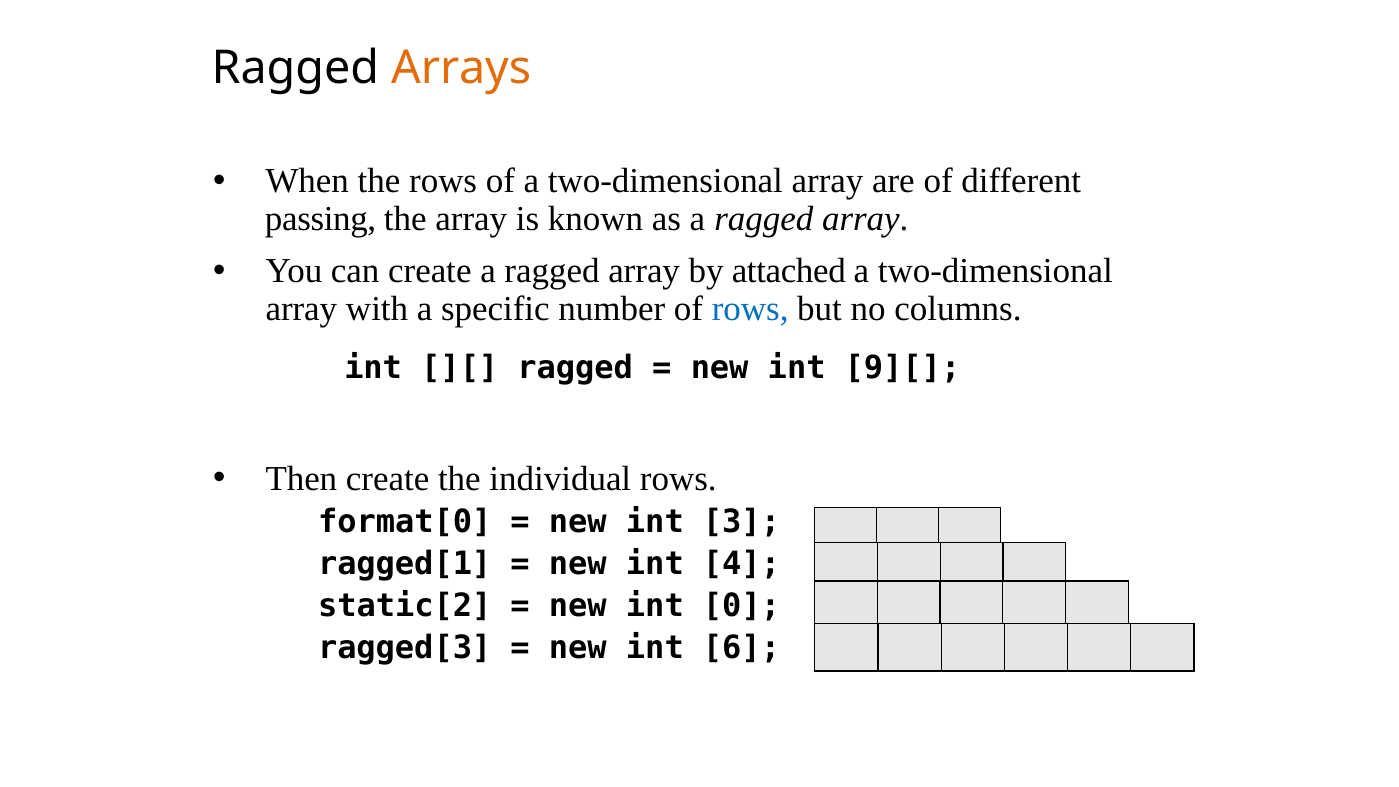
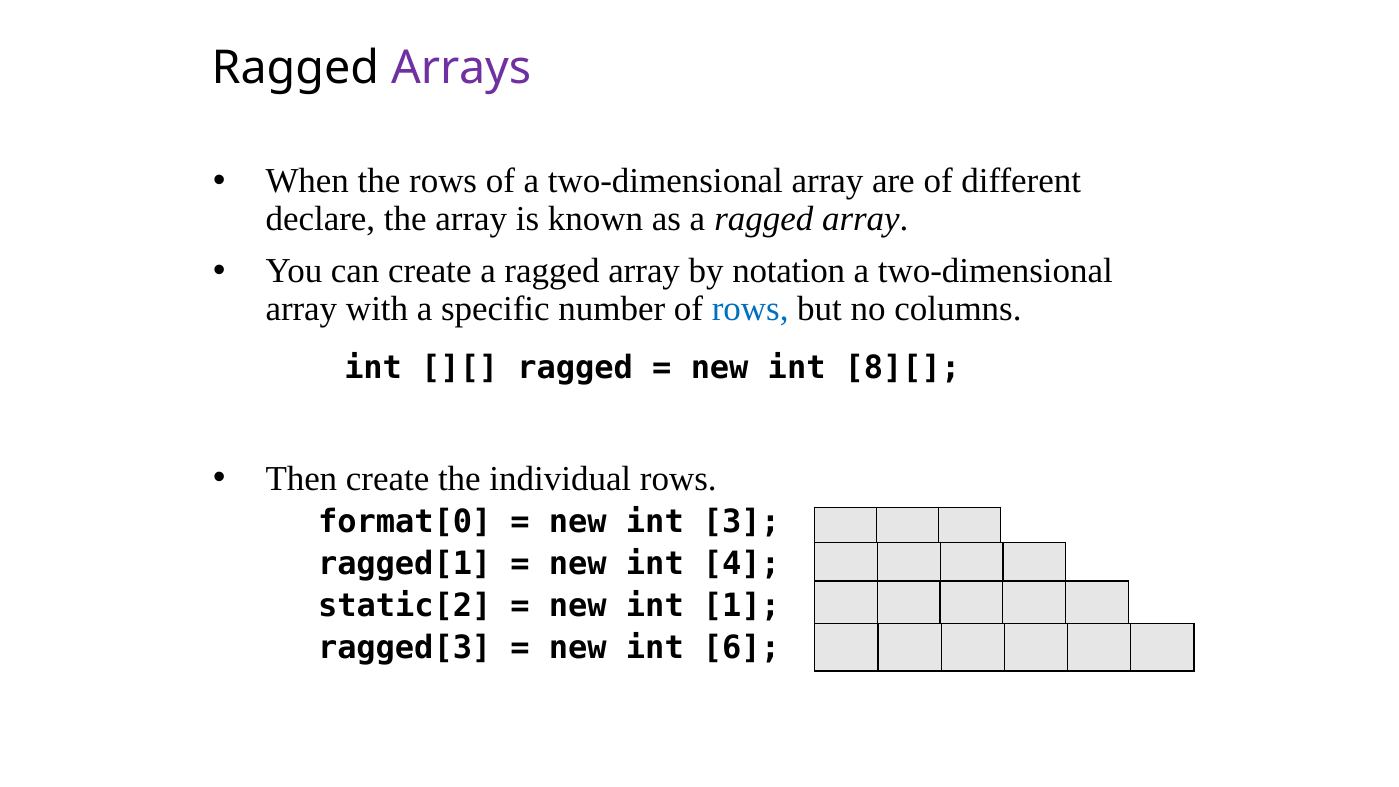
Arrays colour: orange -> purple
passing: passing -> declare
attached: attached -> notation
9][: 9][ -> 8][
0: 0 -> 1
